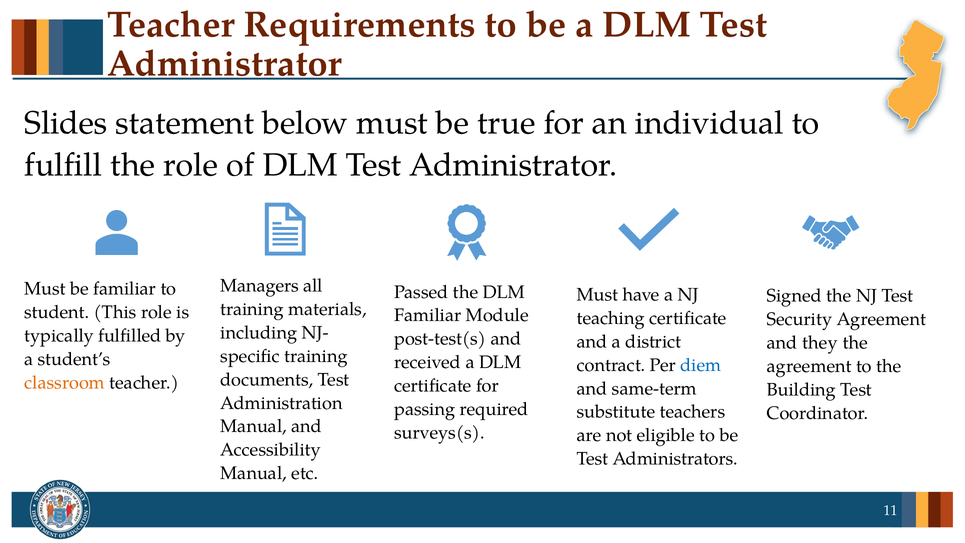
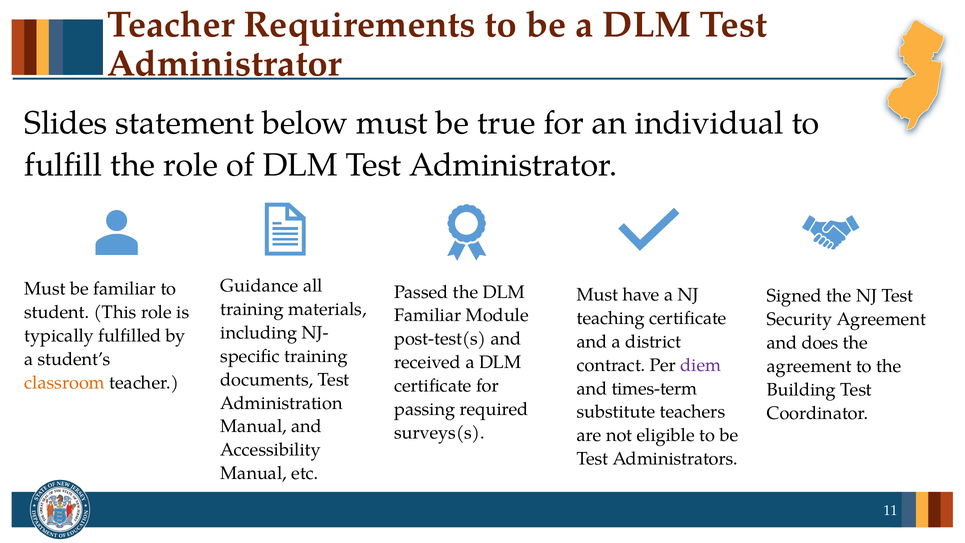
Managers: Managers -> Guidance
they: they -> does
diem colour: blue -> purple
same-term: same-term -> times-term
